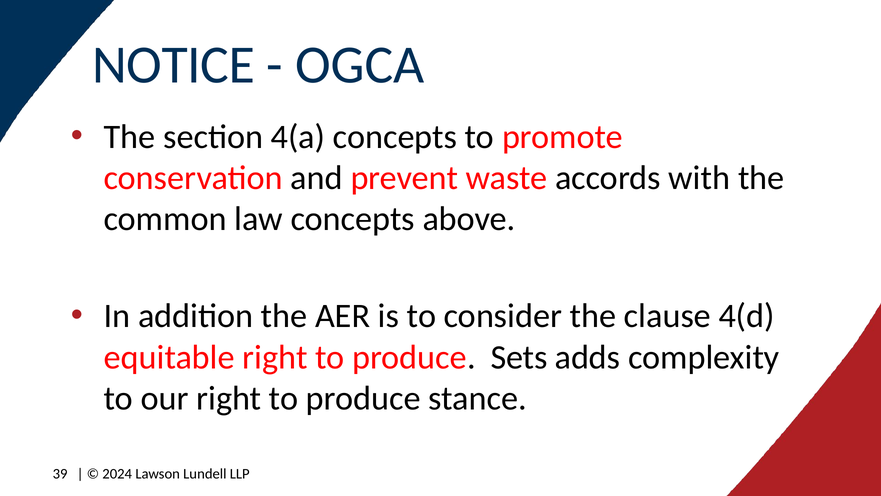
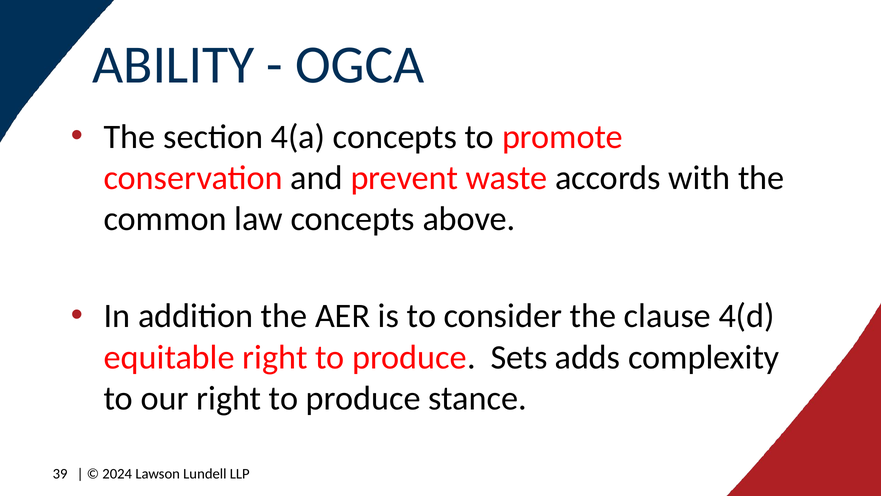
NOTICE: NOTICE -> ABILITY
